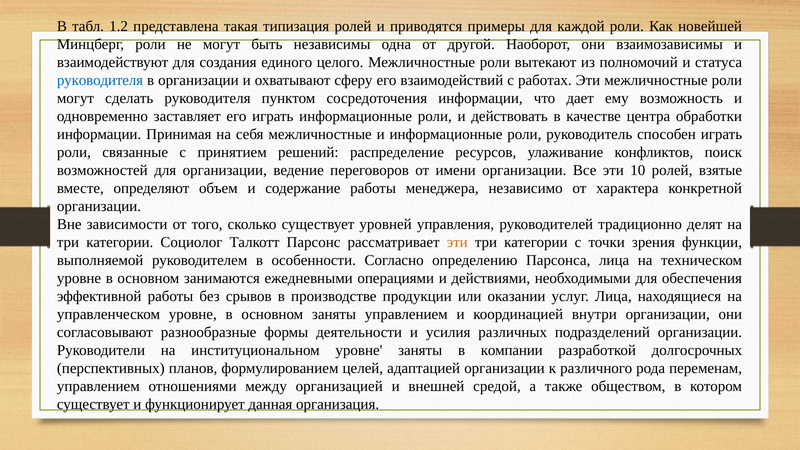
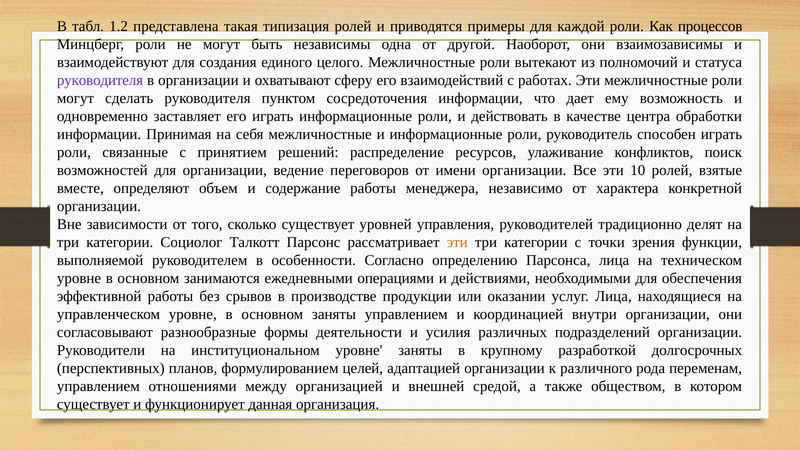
новейшей: новейшей -> процессов
руководителя at (100, 80) colour: blue -> purple
компании: компании -> крупному
